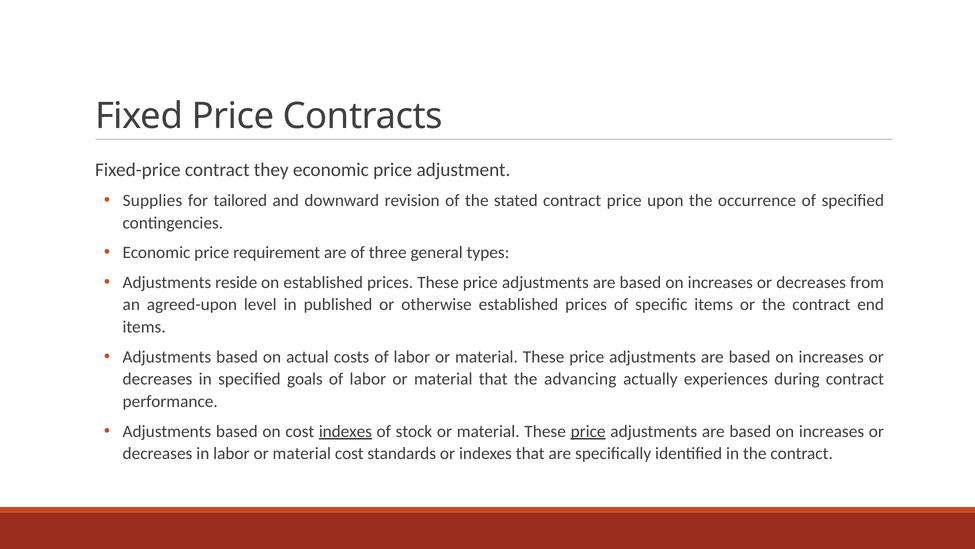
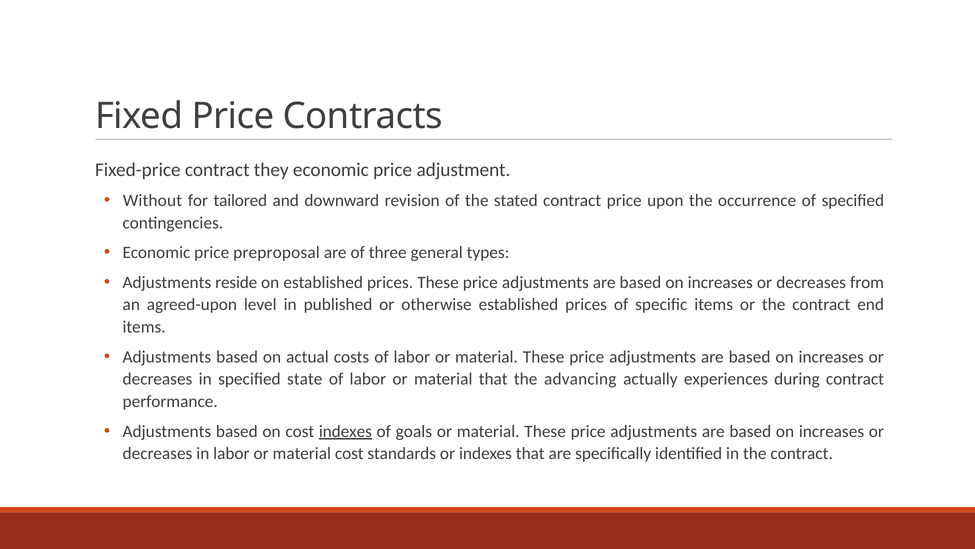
Supplies: Supplies -> Without
requirement: requirement -> preproposal
goals: goals -> state
stock: stock -> goals
price at (588, 431) underline: present -> none
